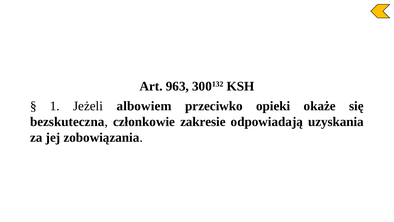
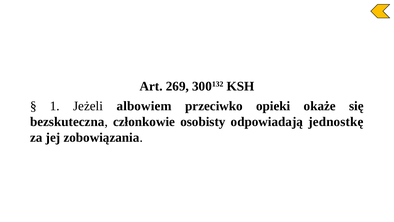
963: 963 -> 269
zakresie: zakresie -> osobisty
uzyskania: uzyskania -> jednostkę
